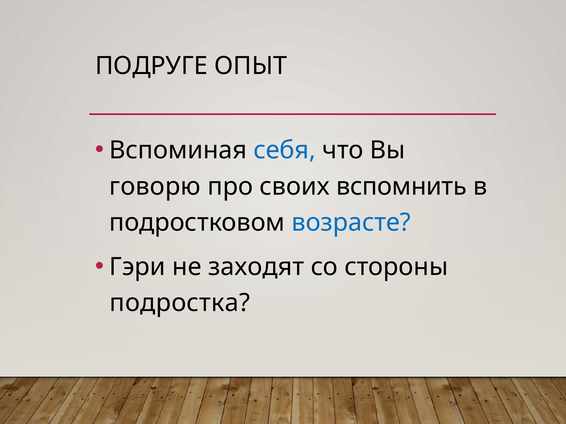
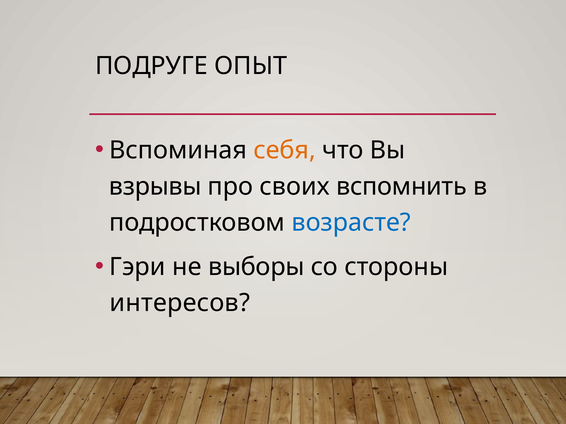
себя colour: blue -> orange
говорю: говорю -> взрывы
заходят: заходят -> выборы
подростка: подростка -> интересов
